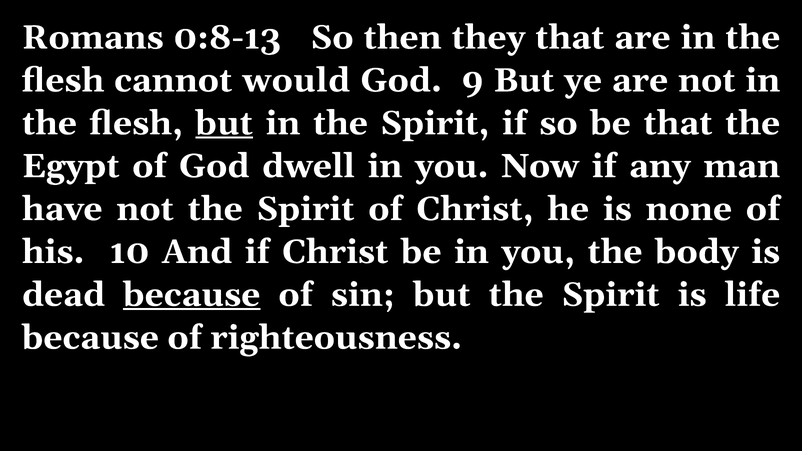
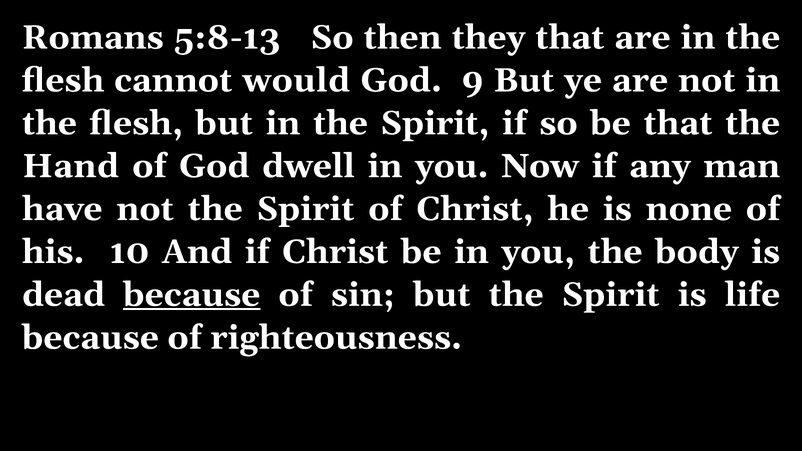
0:8-13: 0:8-13 -> 5:8-13
but at (224, 123) underline: present -> none
Egypt: Egypt -> Hand
